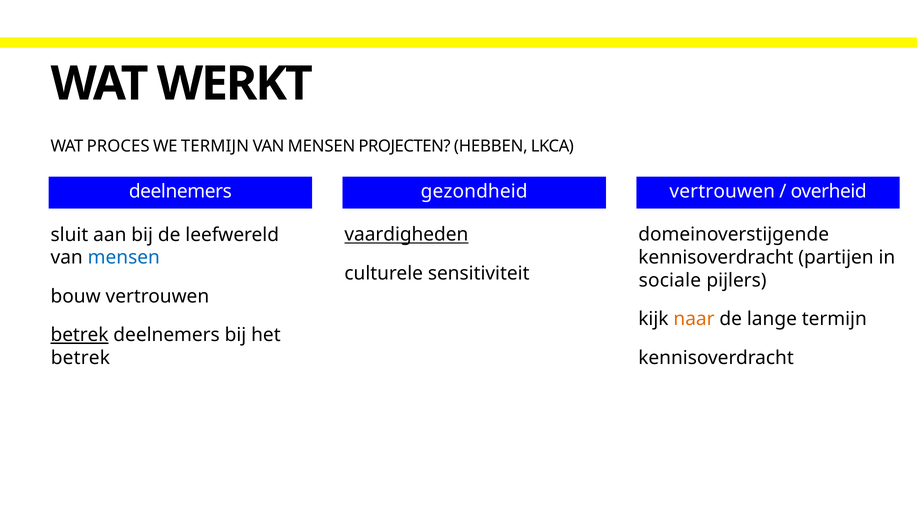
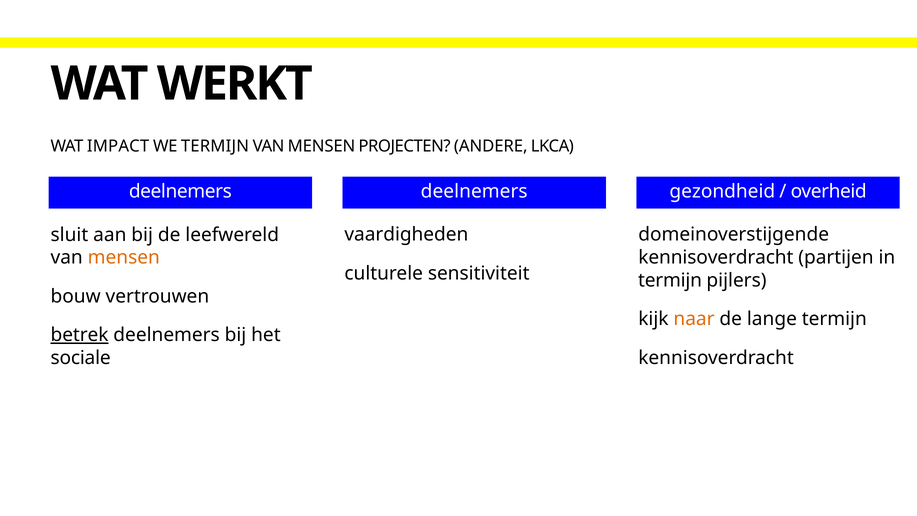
PROCES: PROCES -> IMPACT
HEBBEN: HEBBEN -> ANDERE
gezondheid at (474, 191): gezondheid -> deelnemers
vertrouwen at (722, 191): vertrouwen -> gezondheid
vaardigheden underline: present -> none
mensen at (124, 258) colour: blue -> orange
sociale at (670, 280): sociale -> termijn
betrek at (80, 358): betrek -> sociale
